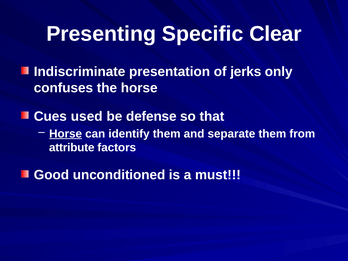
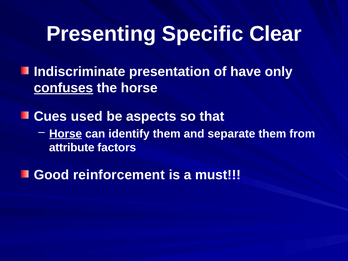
jerks: jerks -> have
confuses underline: none -> present
defense: defense -> aspects
unconditioned: unconditioned -> reinforcement
